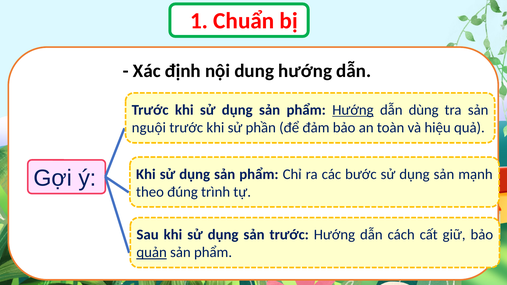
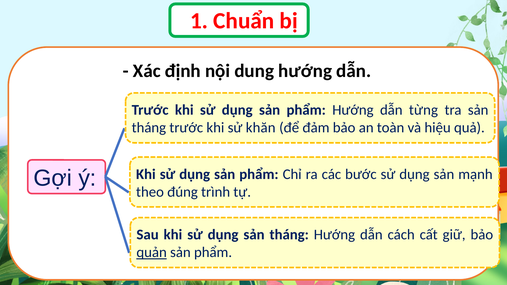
Hướng at (353, 110) underline: present -> none
dùng: dùng -> từng
nguội at (149, 128): nguội -> tháng
phần: phần -> khăn
dụng sản trước: trước -> tháng
